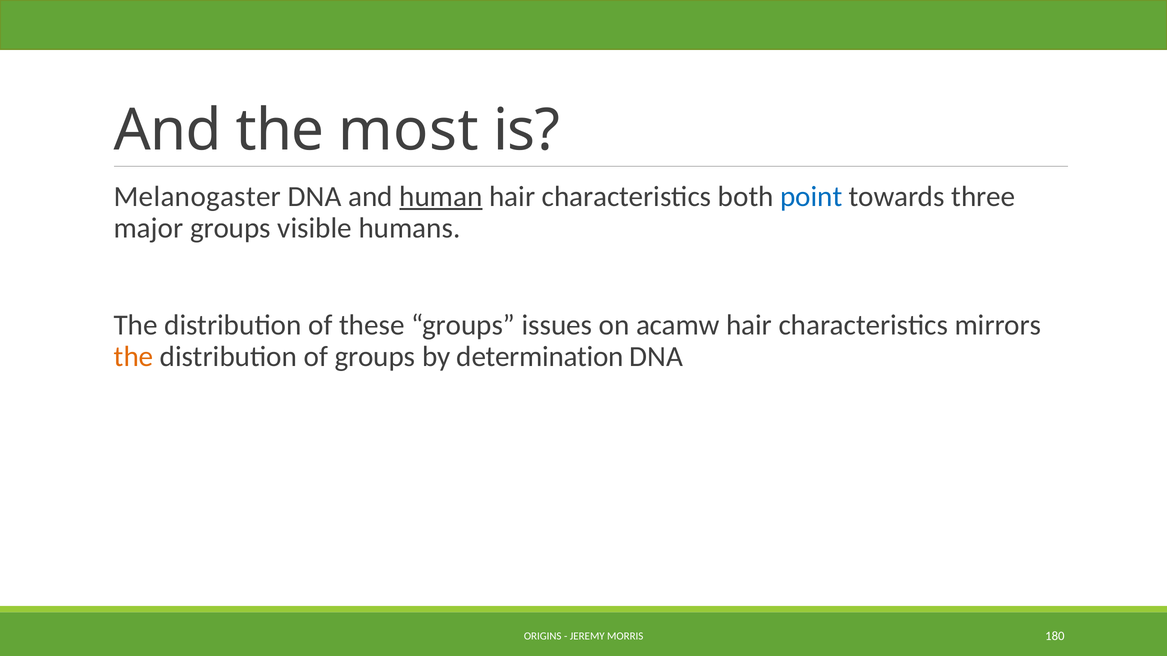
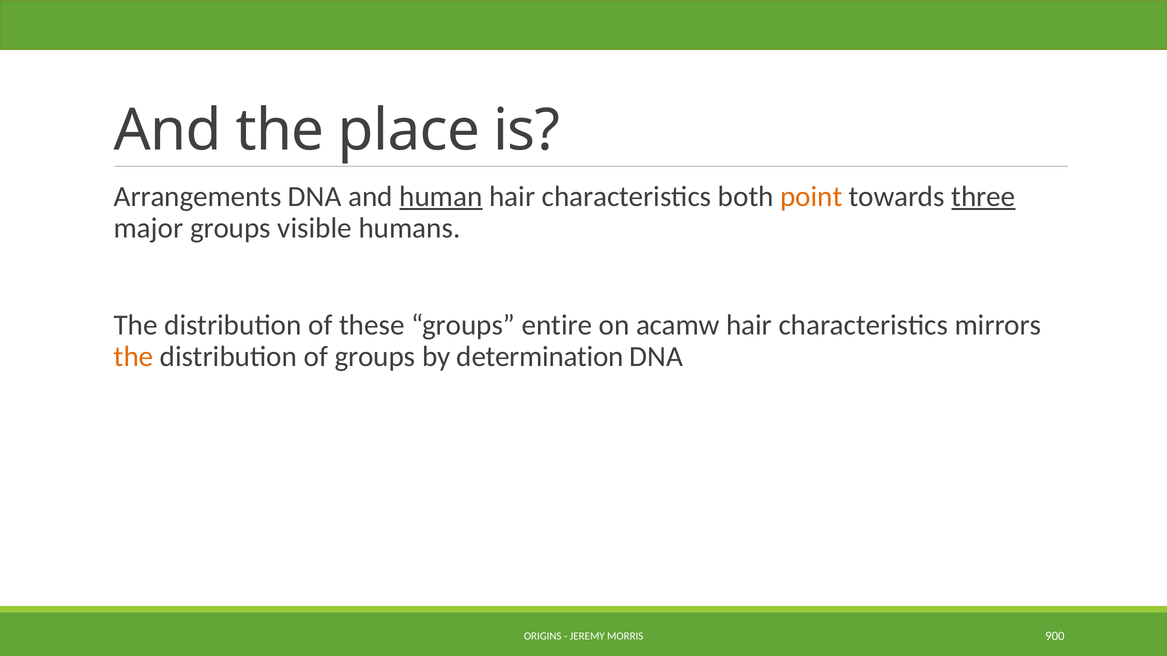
most: most -> place
Melanogaster: Melanogaster -> Arrangements
point colour: blue -> orange
three underline: none -> present
issues: issues -> entire
180: 180 -> 900
